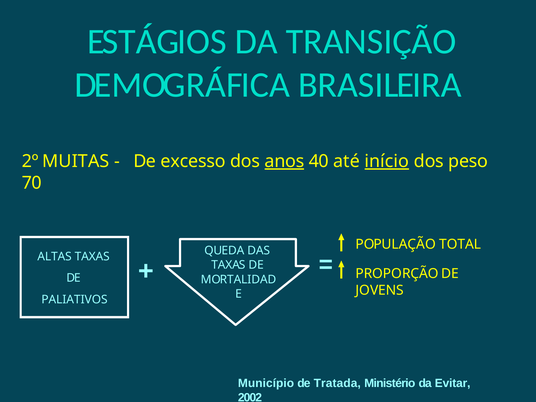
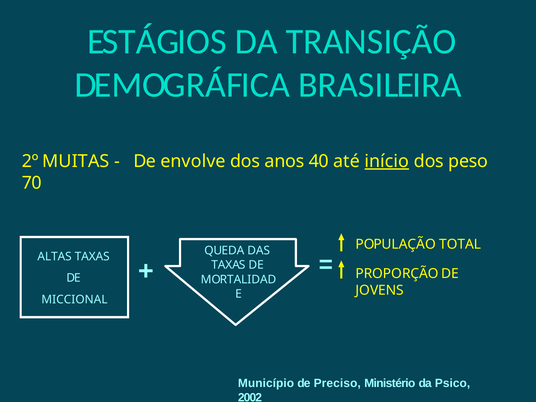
excesso: excesso -> envolve
anos underline: present -> none
PALIATIVOS: PALIATIVOS -> MICCIONAL
Tratada: Tratada -> Preciso
Evitar: Evitar -> Psico
